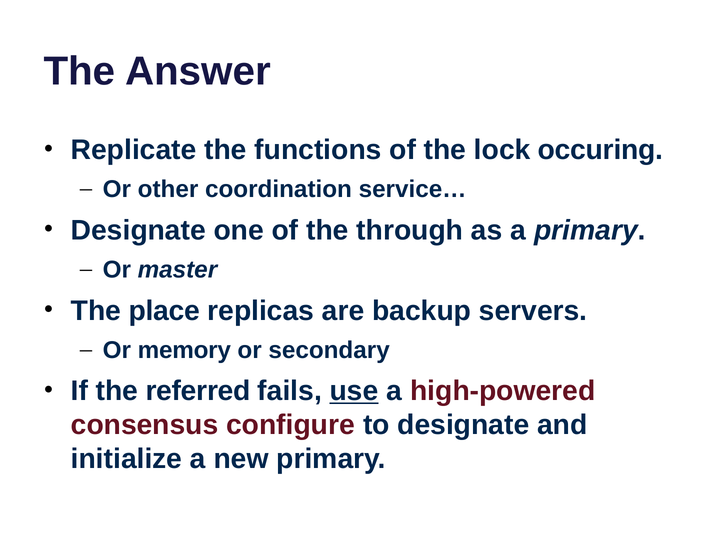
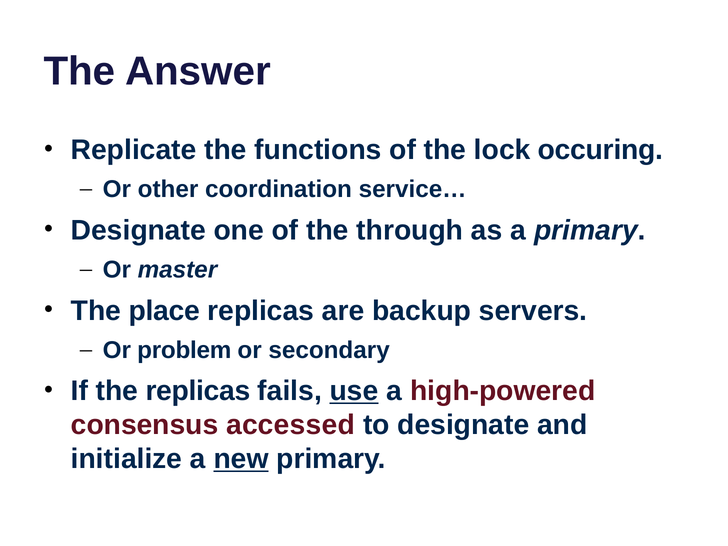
memory: memory -> problem
the referred: referred -> replicas
configure: configure -> accessed
new underline: none -> present
